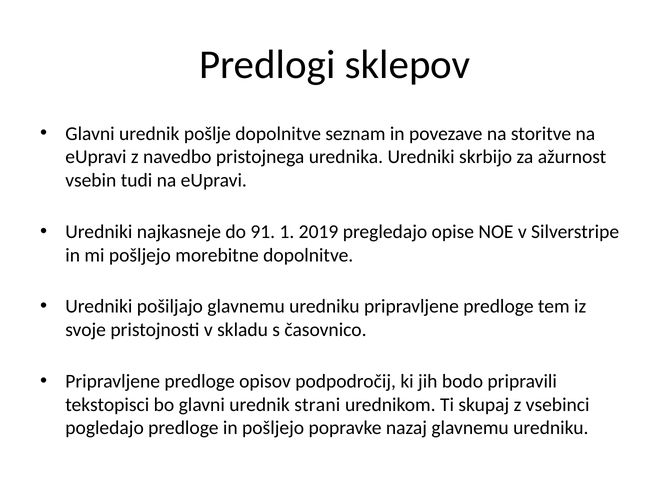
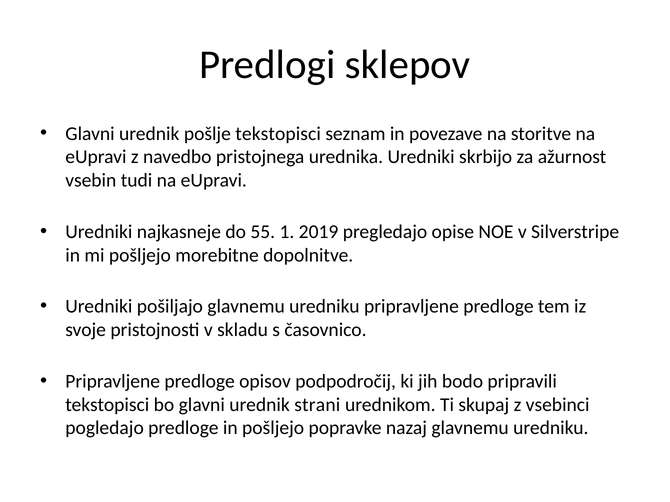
pošlje dopolnitve: dopolnitve -> tekstopisci
91: 91 -> 55
